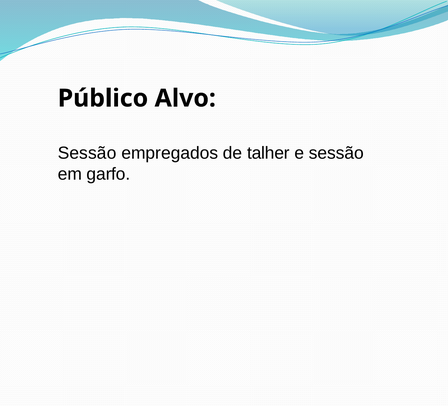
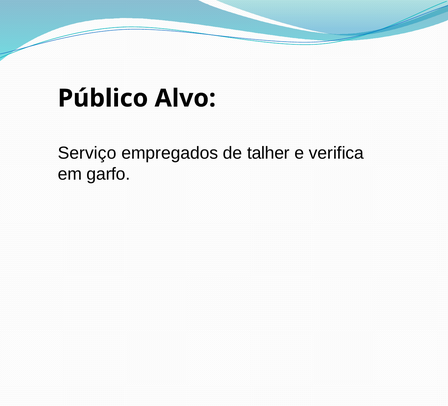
Sessão at (87, 153): Sessão -> Serviço
e sessão: sessão -> verifica
